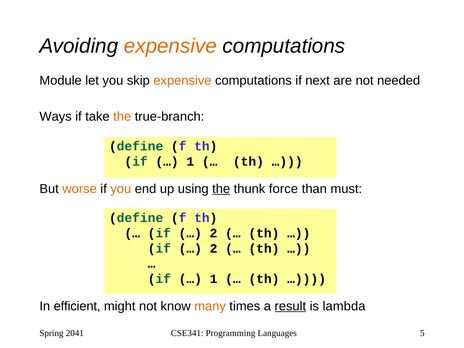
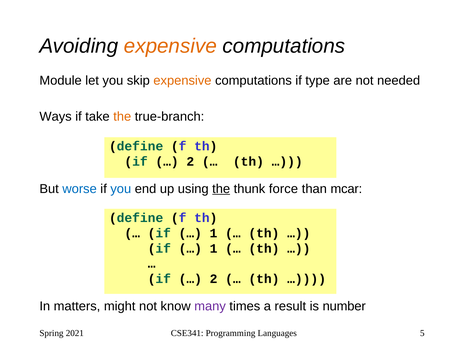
next: next -> type
1 at (190, 162): 1 -> 2
worse colour: orange -> blue
you at (121, 189) colour: orange -> blue
must: must -> mcar
2 at (214, 233): 2 -> 1
2 at (214, 248): 2 -> 1
1 at (214, 279): 1 -> 2
efficient: efficient -> matters
many colour: orange -> purple
result underline: present -> none
lambda: lambda -> number
2041: 2041 -> 2021
